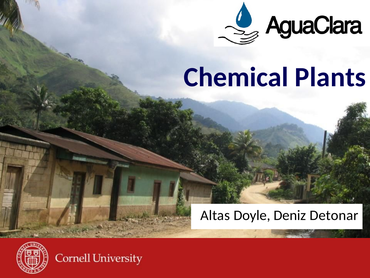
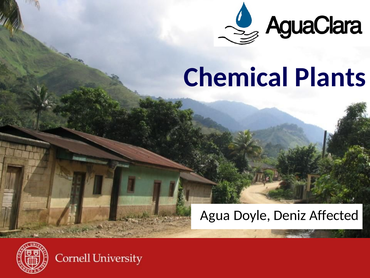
Altas: Altas -> Agua
Detonar: Detonar -> Affected
